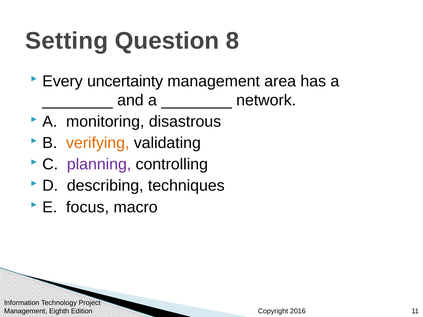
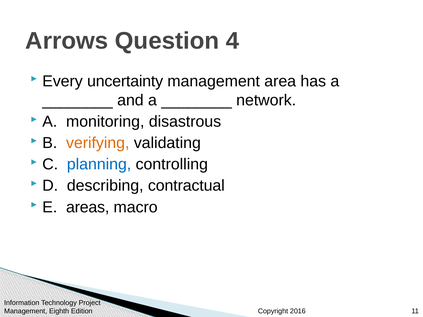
Setting: Setting -> Arrows
8: 8 -> 4
planning colour: purple -> blue
techniques: techniques -> contractual
focus: focus -> areas
